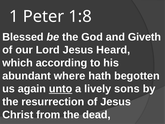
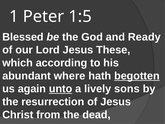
1:8: 1:8 -> 1:5
Giveth: Giveth -> Ready
Heard: Heard -> These
begotten underline: none -> present
